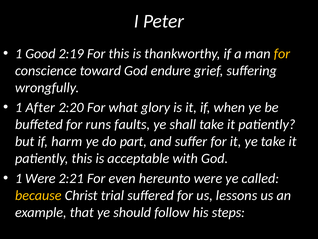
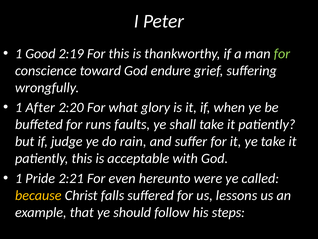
for at (282, 53) colour: yellow -> light green
harm: harm -> judge
part: part -> rain
1 Were: Were -> Pride
trial: trial -> falls
